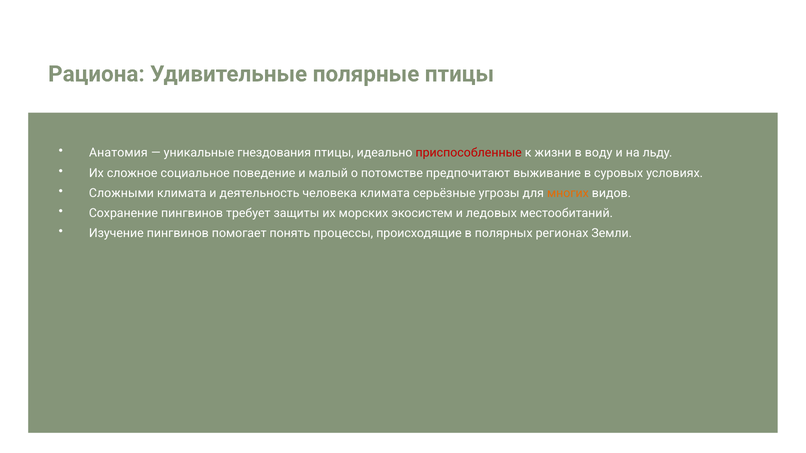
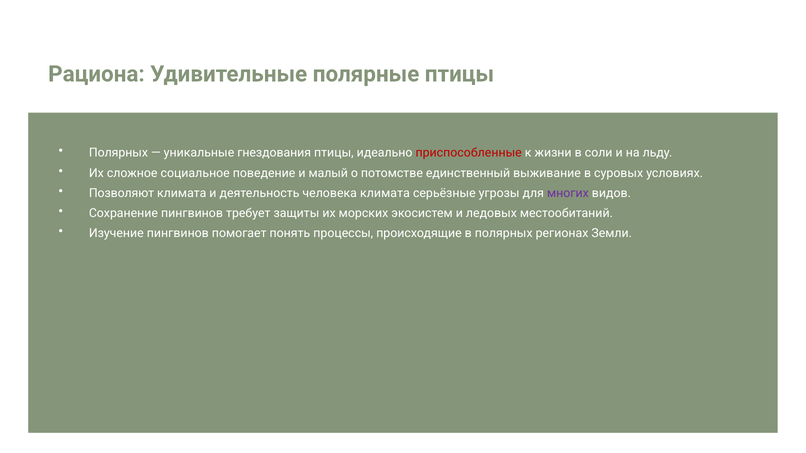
Анатомия at (118, 153): Анатомия -> Полярных
воду: воду -> соли
предпочитают: предпочитают -> единственный
Сложными: Сложными -> Позволяют
многих colour: orange -> purple
